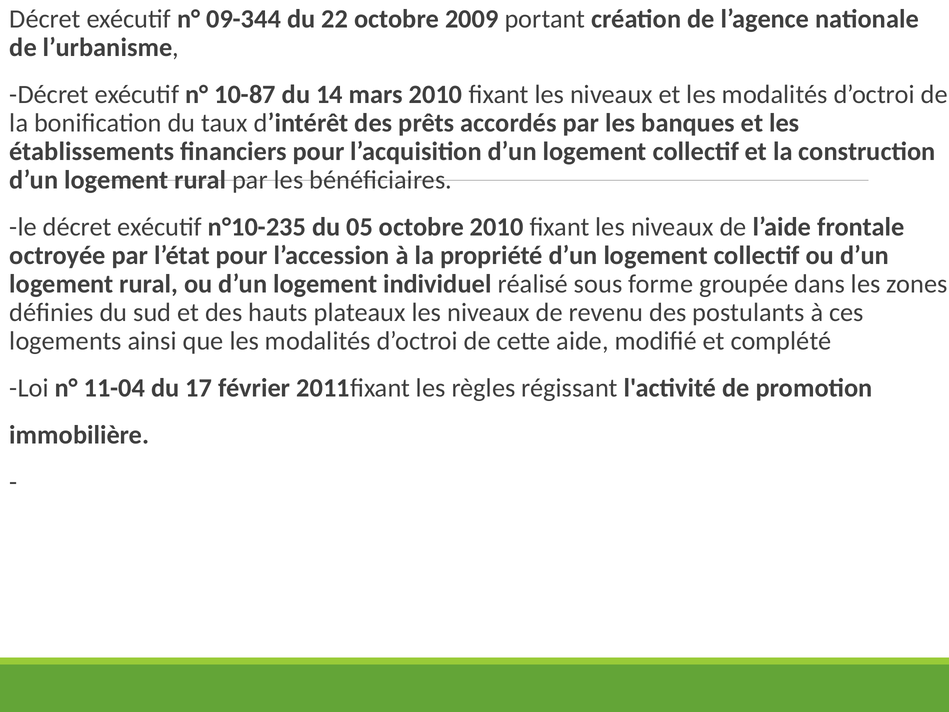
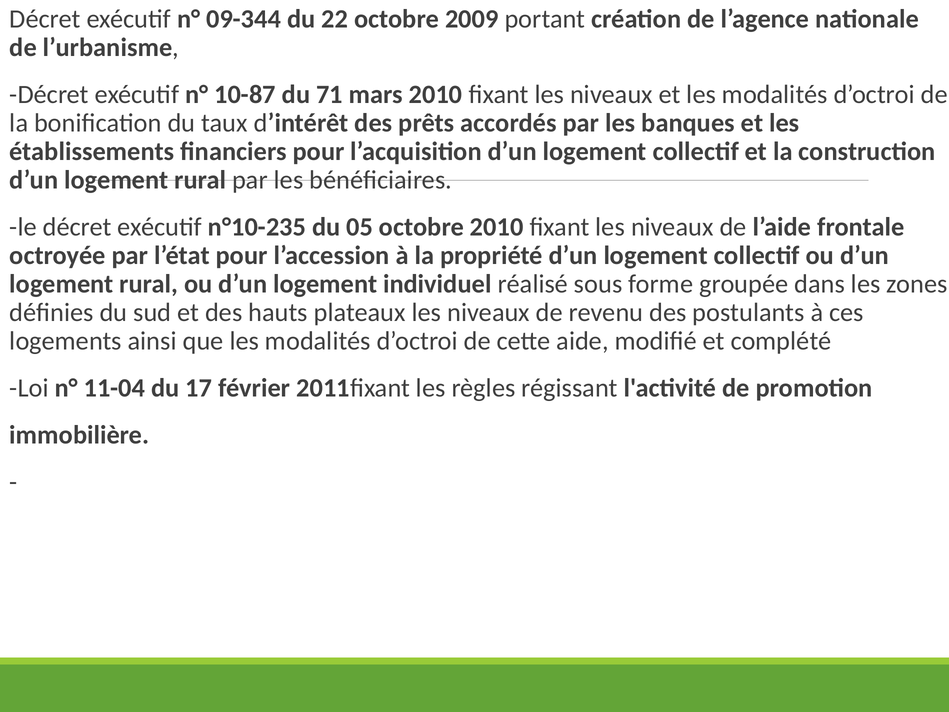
14: 14 -> 71
